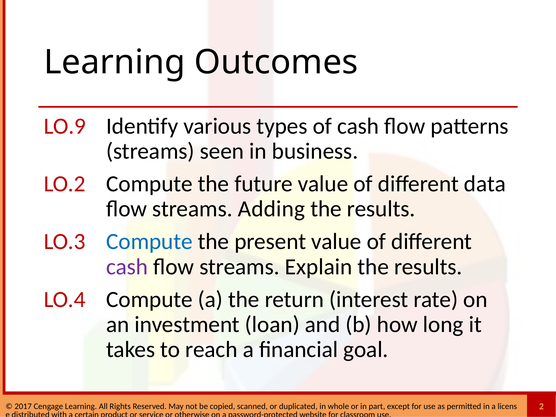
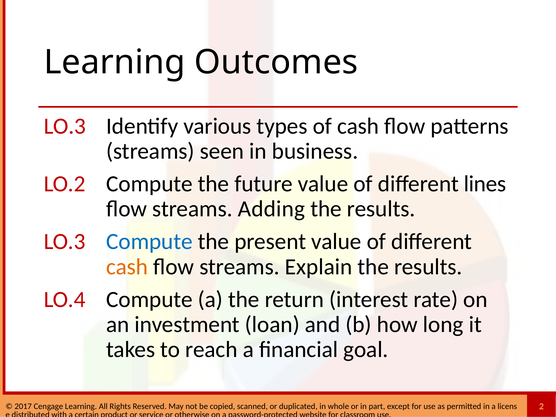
LO.9 at (65, 126): LO.9 -> LO.3
data: data -> lines
cash at (127, 267) colour: purple -> orange
